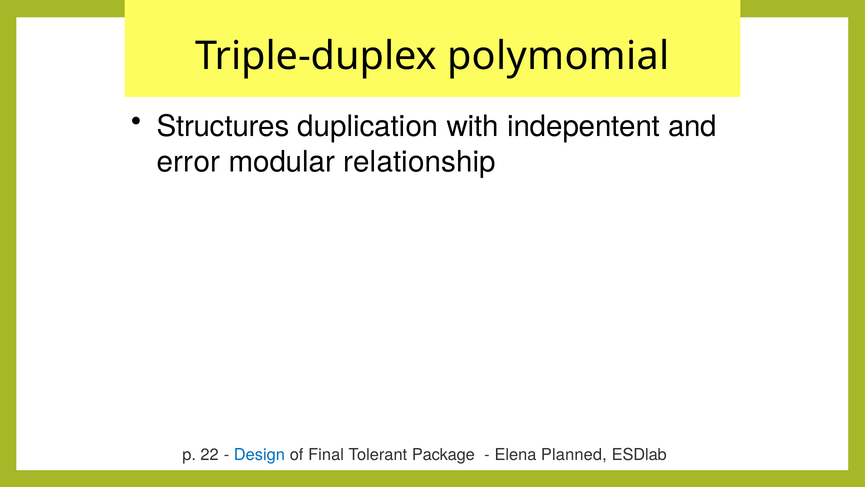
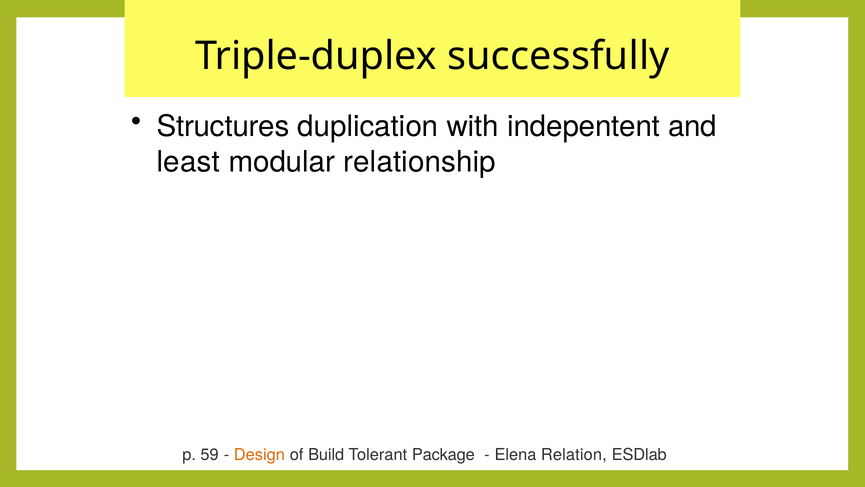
polymomial: polymomial -> successfully
error: error -> least
22: 22 -> 59
Design colour: blue -> orange
Final: Final -> Build
Planned: Planned -> Relation
